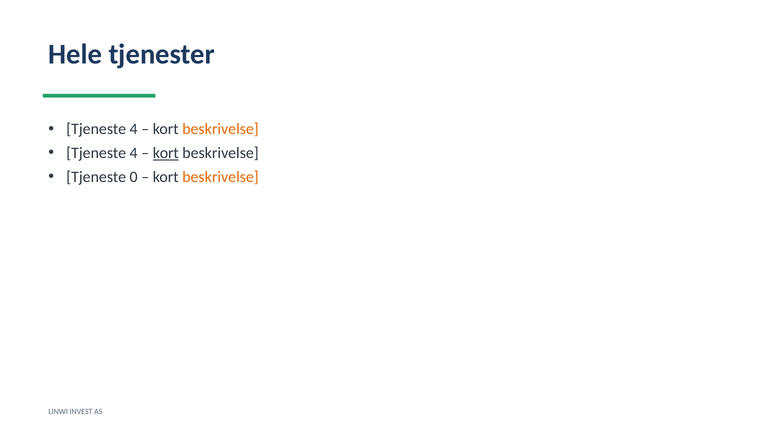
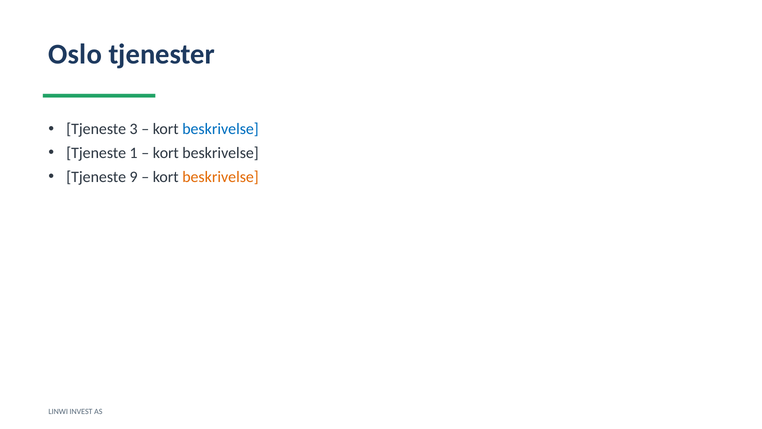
Hele: Hele -> Oslo
4 at (134, 129): 4 -> 3
beskrivelse at (220, 129) colour: orange -> blue
4 at (134, 153): 4 -> 1
kort at (166, 153) underline: present -> none
0: 0 -> 9
